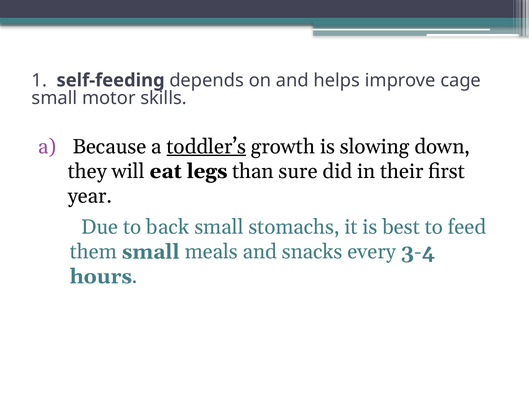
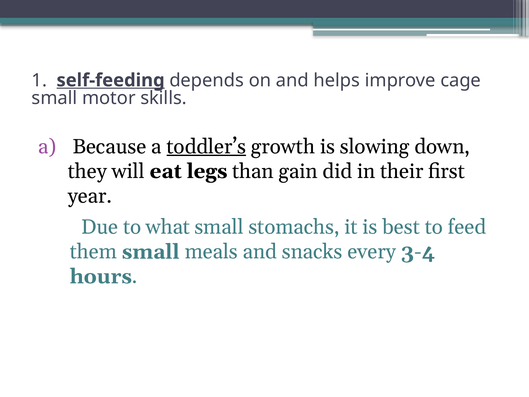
self-feeding underline: none -> present
sure: sure -> gain
back: back -> what
